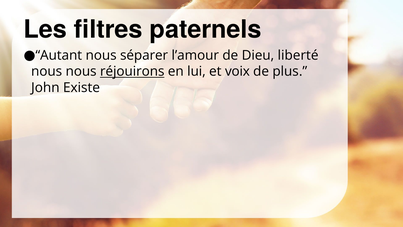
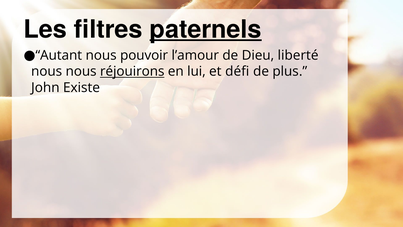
paternels underline: none -> present
séparer: séparer -> pouvoir
voix: voix -> défi
